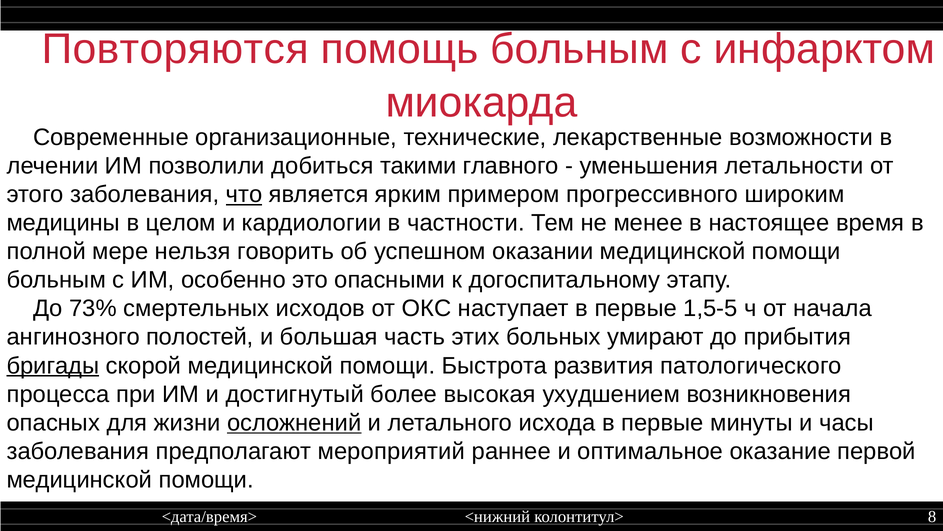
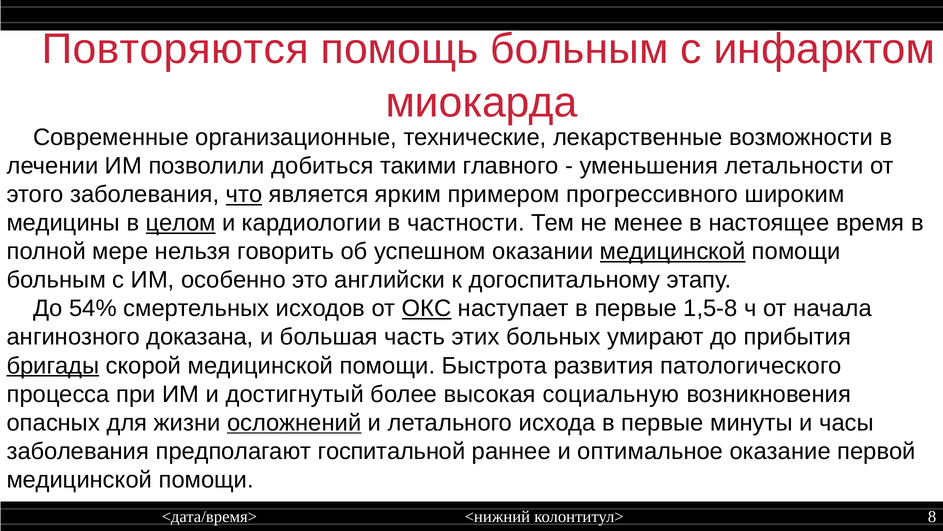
целом underline: none -> present
медицинской at (673, 251) underline: none -> present
опасными: опасными -> английски
73%: 73% -> 54%
ОКС underline: none -> present
1,5-5: 1,5-5 -> 1,5-8
полостей: полостей -> доказана
ухудшением: ухудшением -> социальную
мероприятий: мероприятий -> госпитальной
